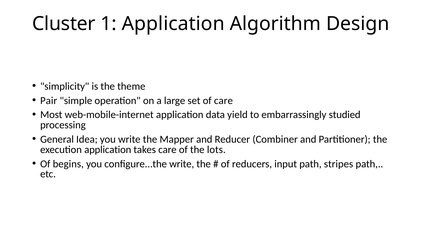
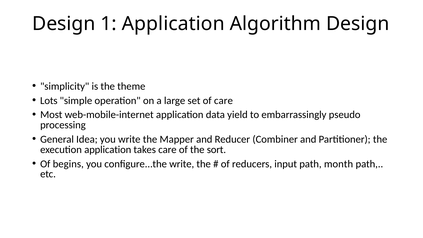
Cluster at (64, 24): Cluster -> Design
Pair: Pair -> Lots
studied: studied -> pseudo
lots: lots -> sort
stripes: stripes -> month
